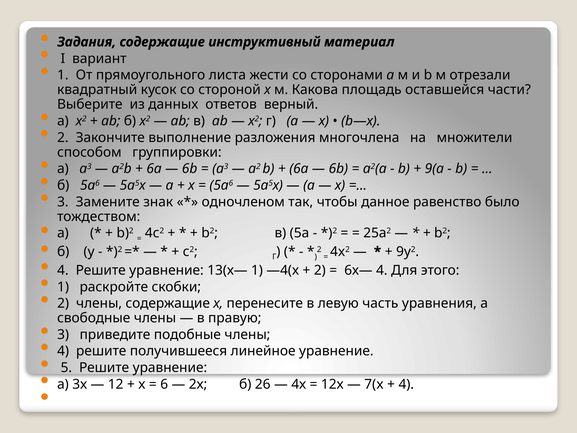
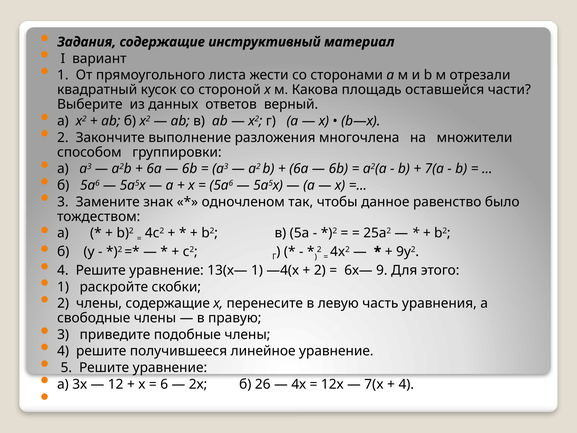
9(а: 9(а -> 7(а
6х— 4: 4 -> 9
